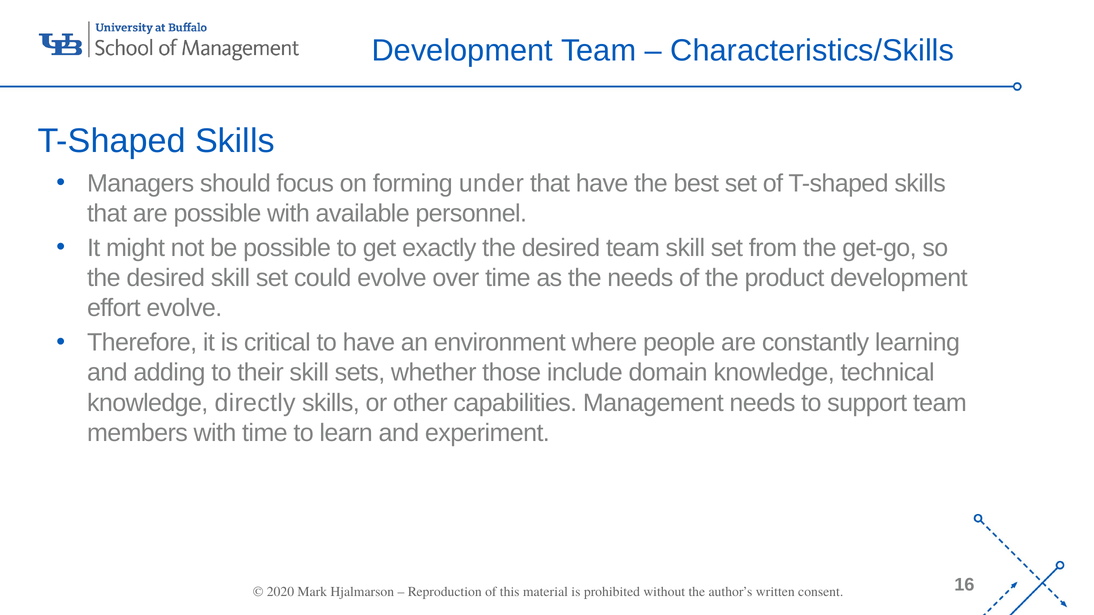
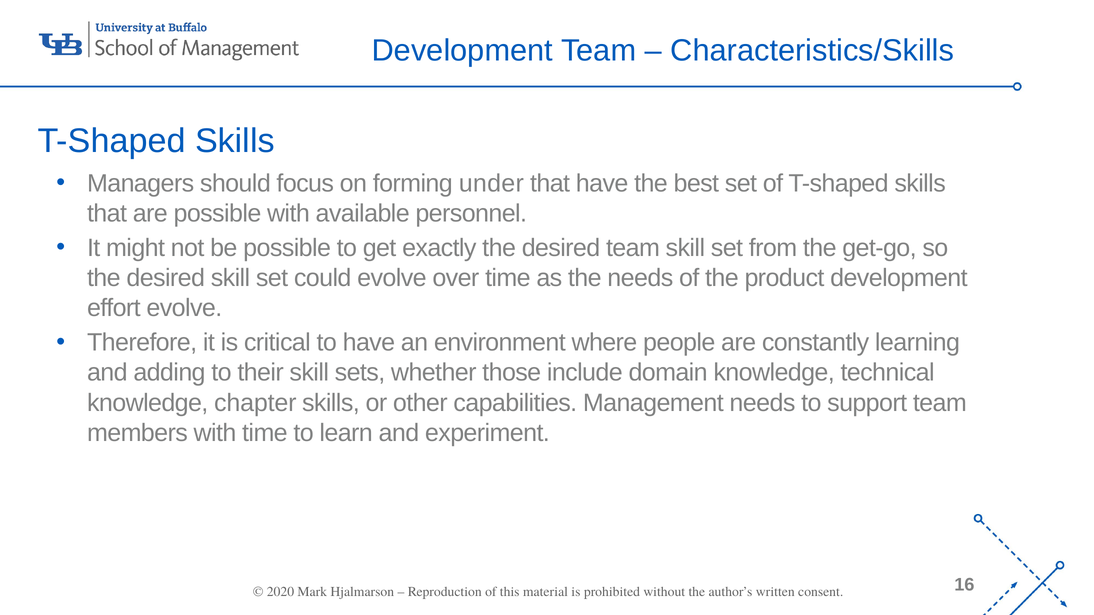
directly: directly -> chapter
